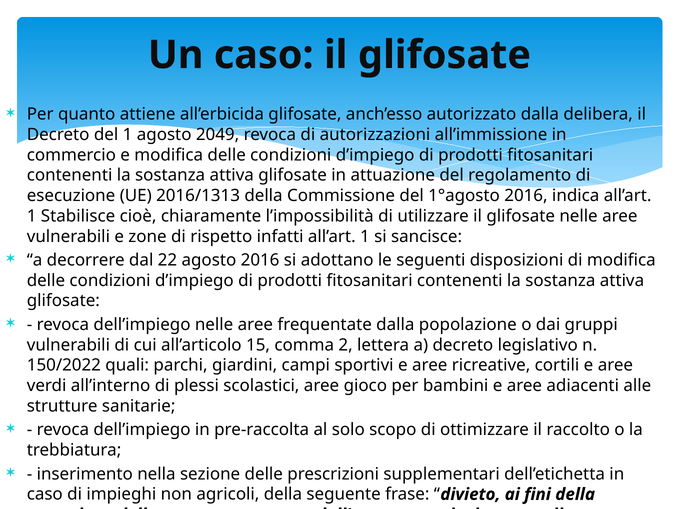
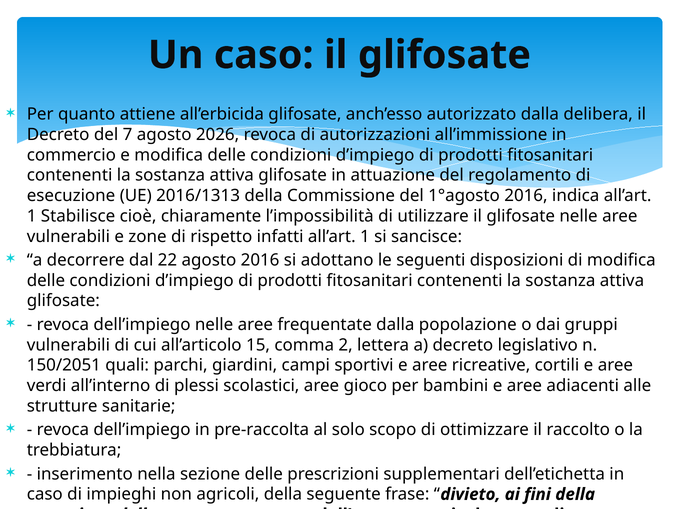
del 1: 1 -> 7
2049: 2049 -> 2026
150/2022: 150/2022 -> 150/2051
